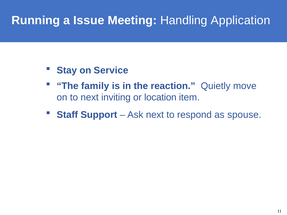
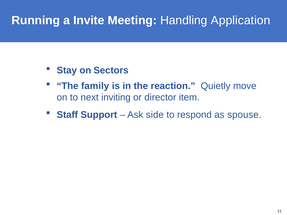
Issue: Issue -> Invite
Service: Service -> Sectors
location: location -> director
Ask next: next -> side
